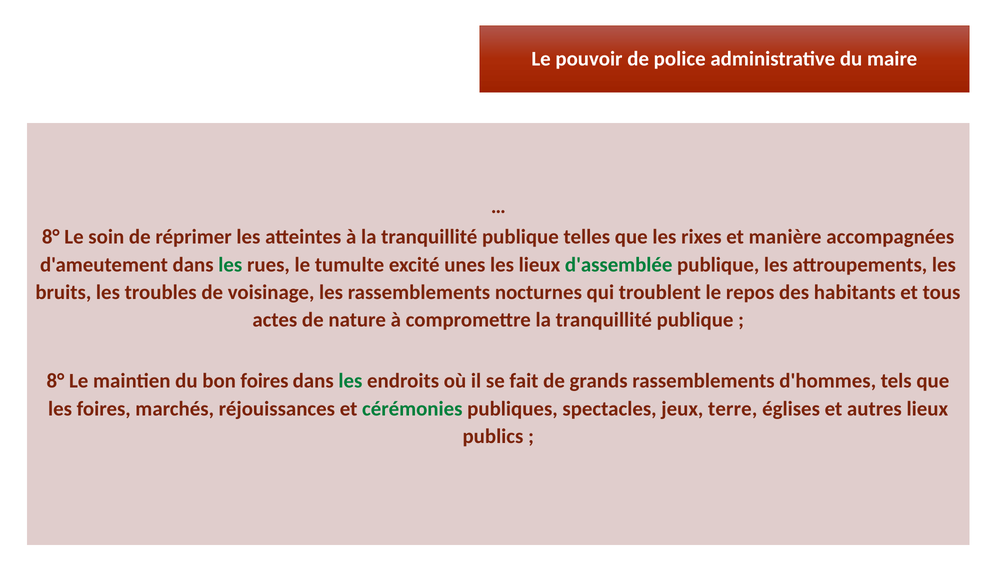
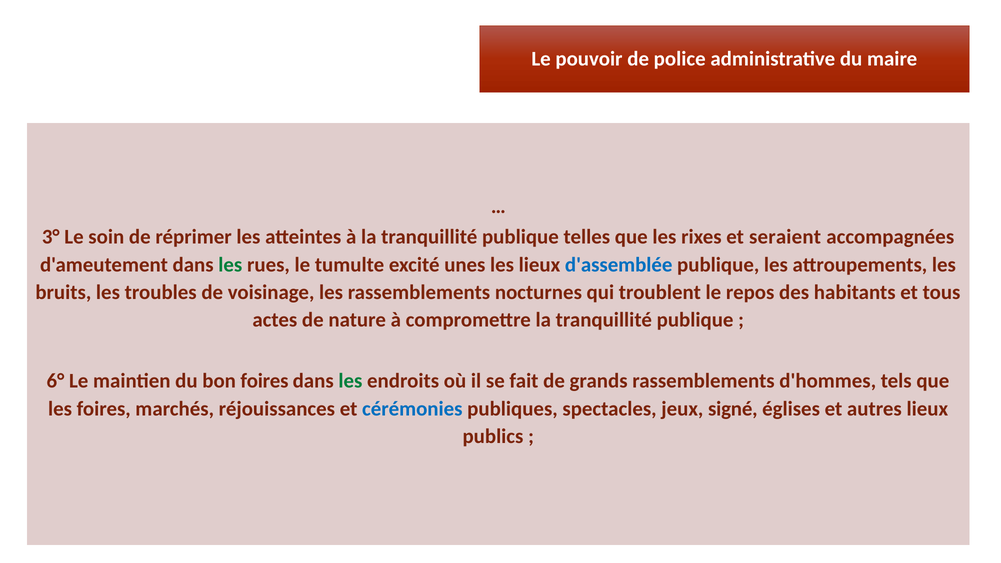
8° at (51, 237): 8° -> 3°
manière: manière -> seraient
d'assemblée colour: green -> blue
8° at (55, 381): 8° -> 6°
cérémonies colour: green -> blue
terre: terre -> signé
